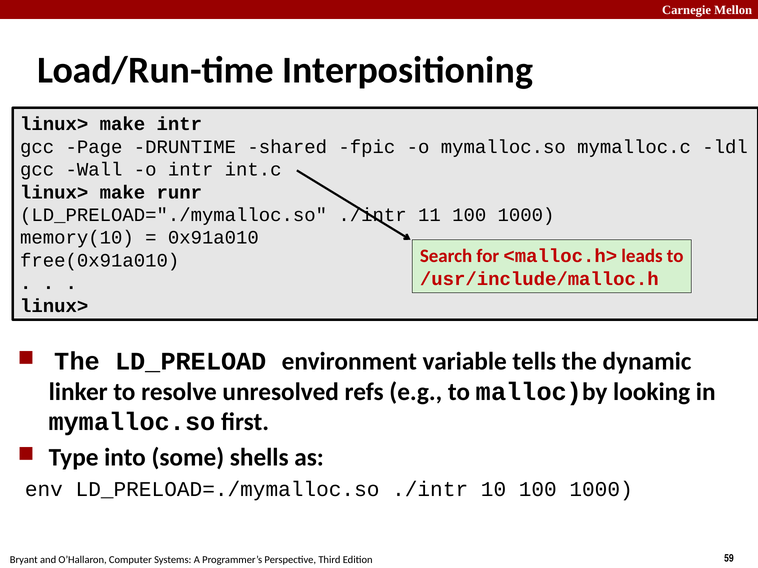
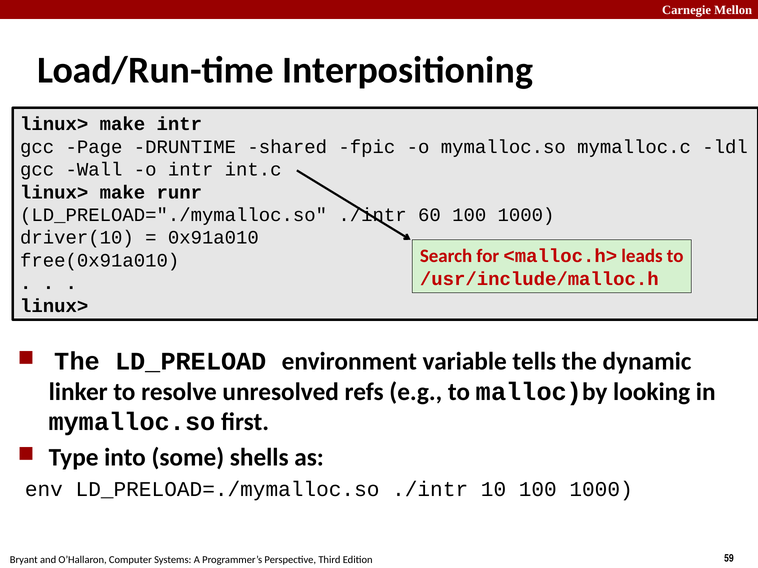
11: 11 -> 60
memory(10: memory(10 -> driver(10
